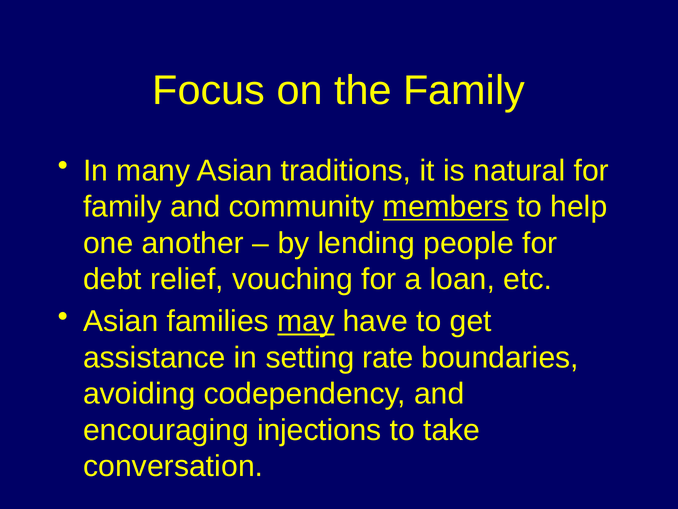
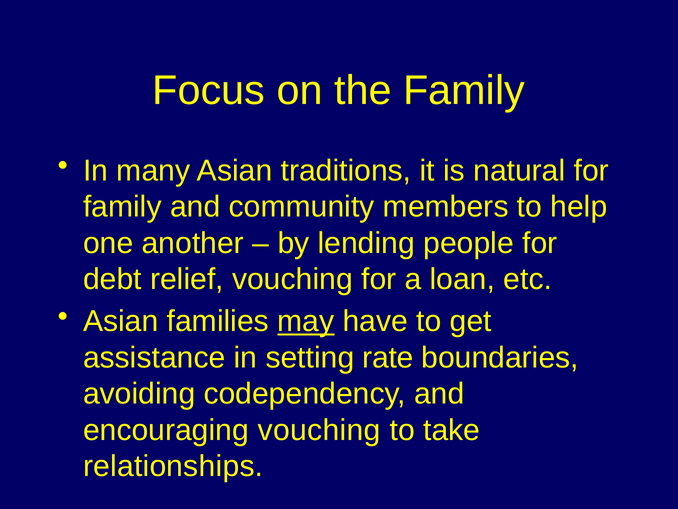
members underline: present -> none
encouraging injections: injections -> vouching
conversation: conversation -> relationships
